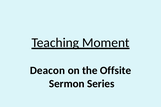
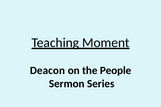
Offsite: Offsite -> People
